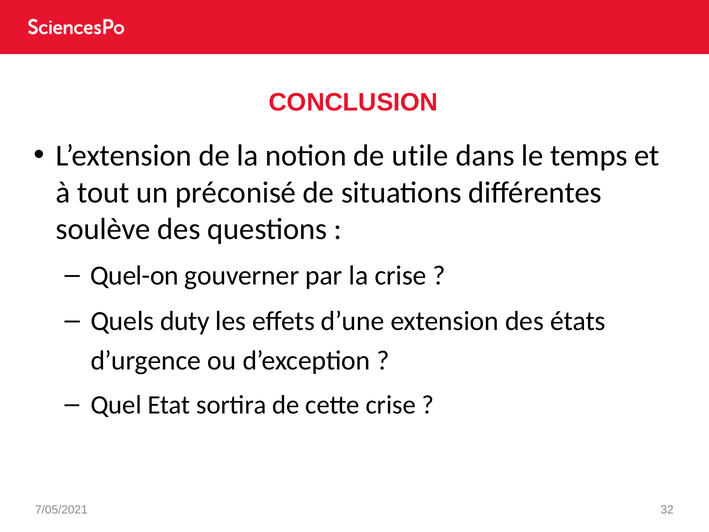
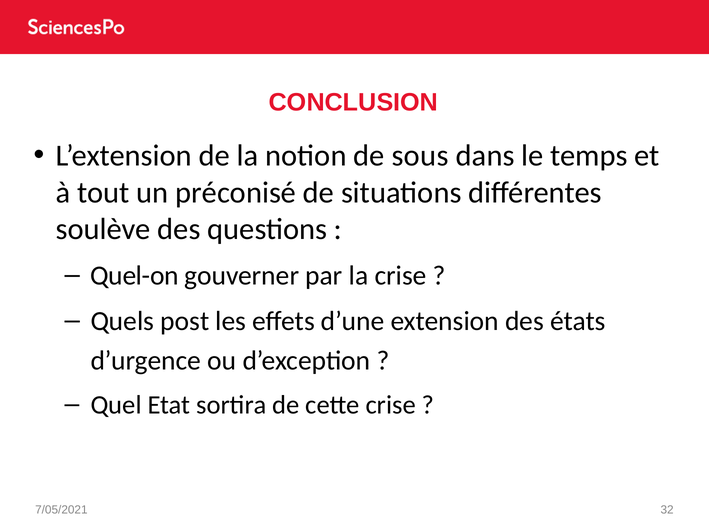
utile: utile -> sous
duty: duty -> post
